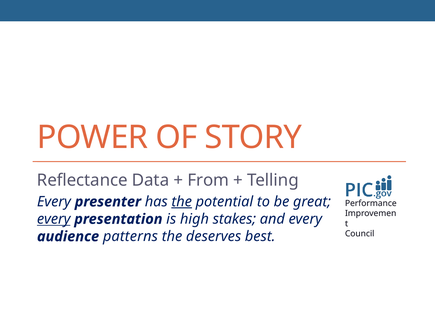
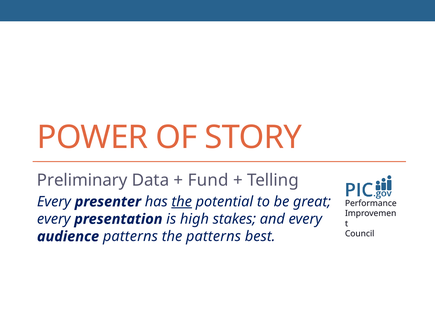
Reflectance: Reflectance -> Preliminary
From: From -> Fund
every at (54, 219) underline: present -> none
the deserves: deserves -> patterns
